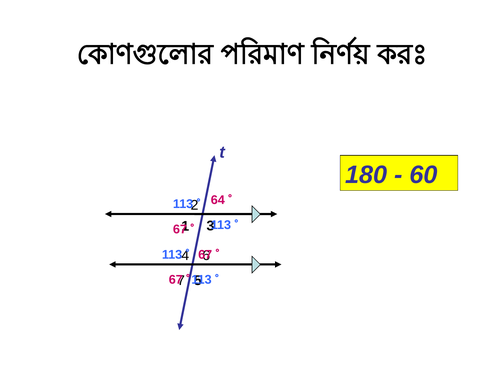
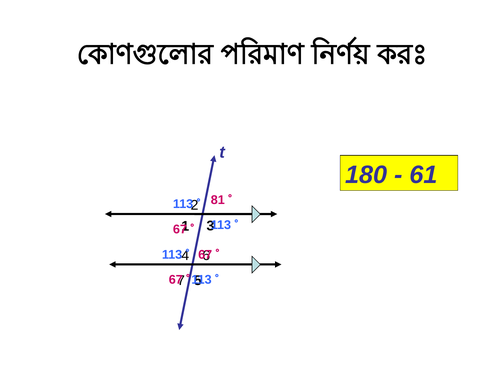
60: 60 -> 61
64: 64 -> 81
